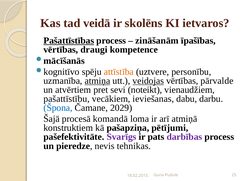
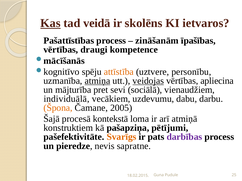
Kas underline: none -> present
Pašattīstības underline: present -> none
pārvalde: pārvalde -> apliecina
atvērtiem: atvērtiem -> mājturība
noteikt: noteikt -> sociālā
pašattīstību: pašattīstību -> individuālā
ieviešanas: ieviešanas -> uzdevumu
Špona colour: blue -> orange
2029: 2029 -> 2005
komandā: komandā -> kontekstā
Svarīgs colour: purple -> orange
tehnikas: tehnikas -> sapratne
